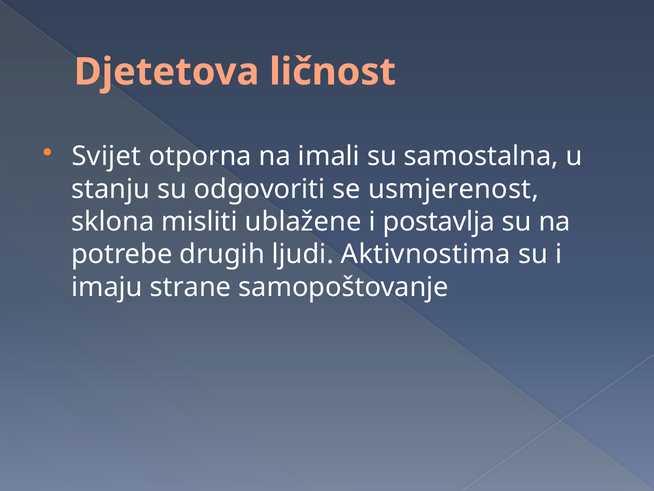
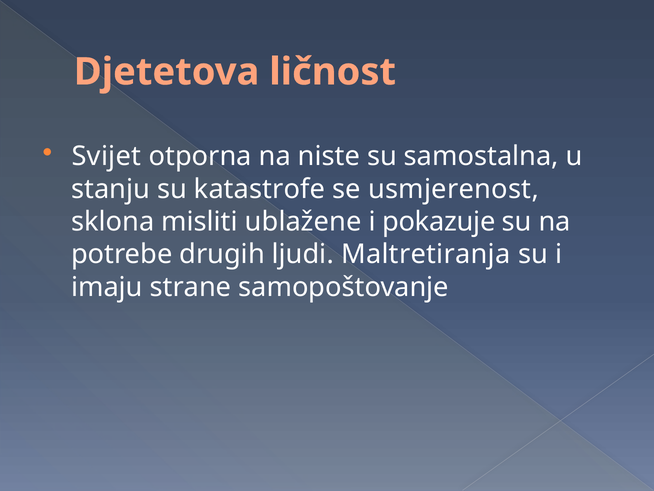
imali: imali -> niste
odgovoriti: odgovoriti -> katastrofe
postavlja: postavlja -> pokazuje
Aktivnostima: Aktivnostima -> Maltretiranja
